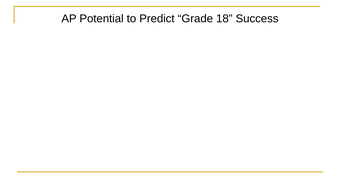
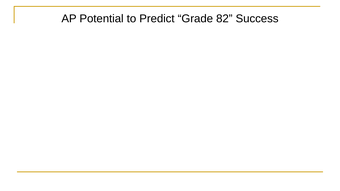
18: 18 -> 82
